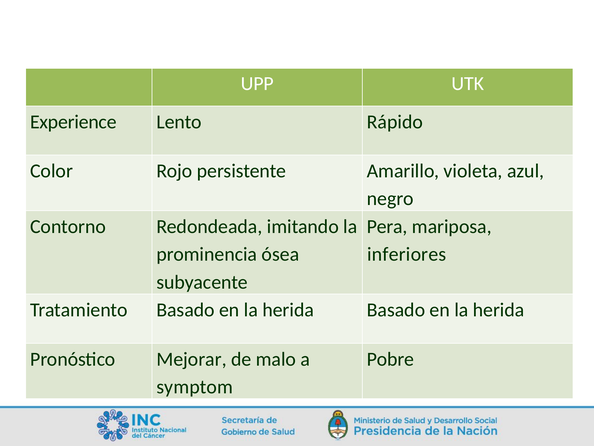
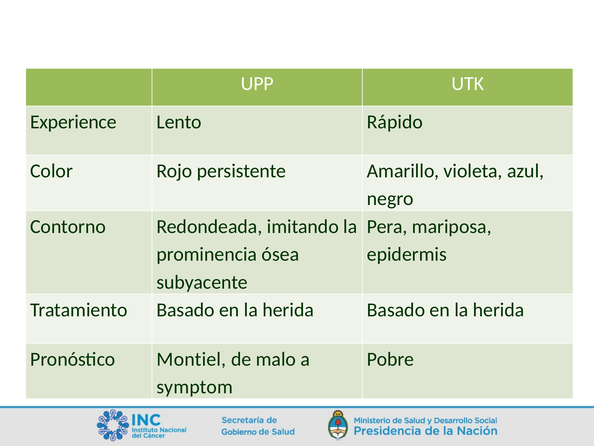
inferiores: inferiores -> epidermis
Mejorar: Mejorar -> Montiel
